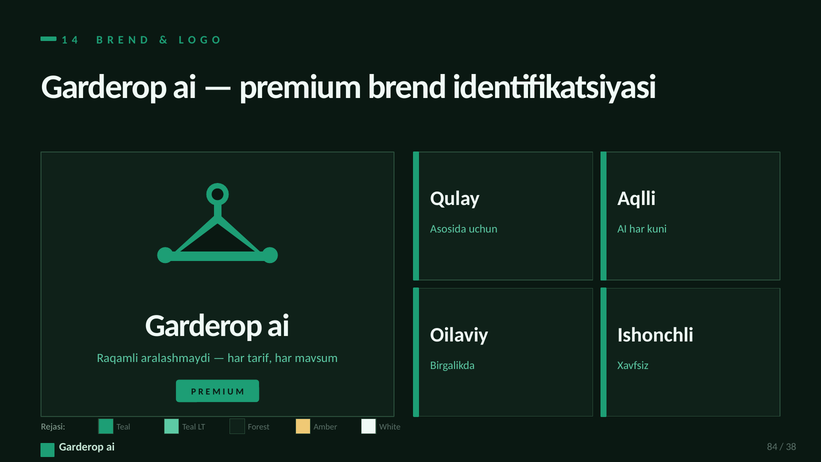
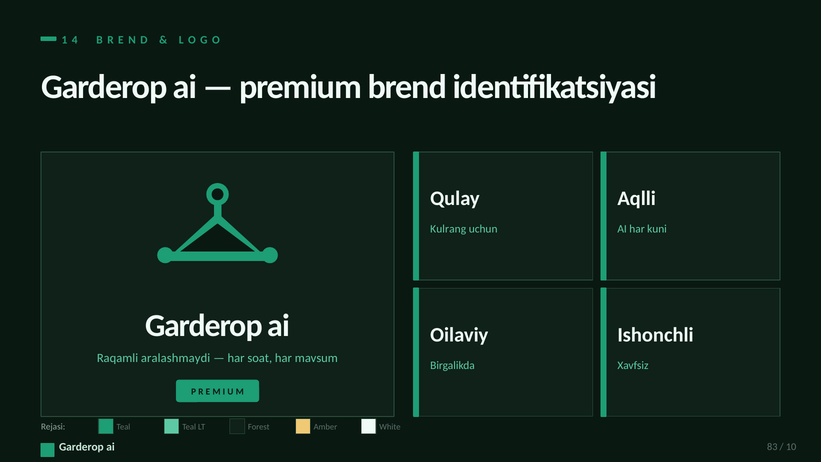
Asosida: Asosida -> Kulrang
tarif: tarif -> soat
84: 84 -> 83
38: 38 -> 10
